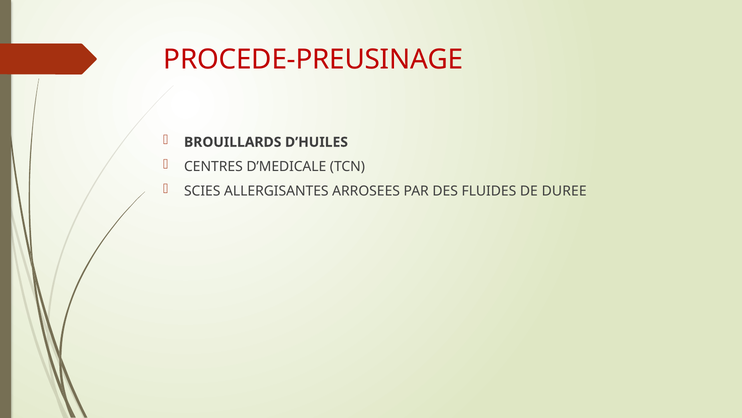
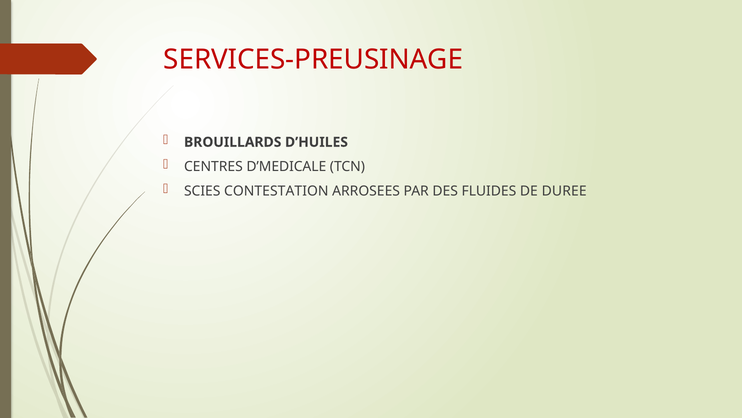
PROCEDE-PREUSINAGE: PROCEDE-PREUSINAGE -> SERVICES-PREUSINAGE
ALLERGISANTES: ALLERGISANTES -> CONTESTATION
